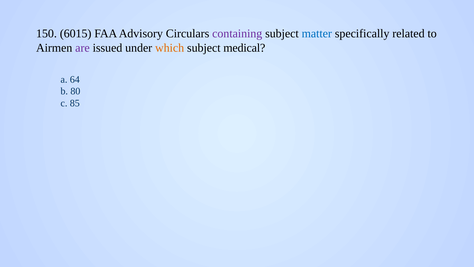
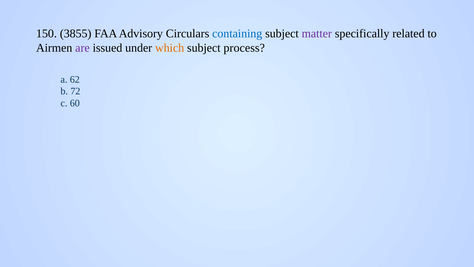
6015: 6015 -> 3855
containing colour: purple -> blue
matter colour: blue -> purple
medical: medical -> process
64: 64 -> 62
80: 80 -> 72
85: 85 -> 60
